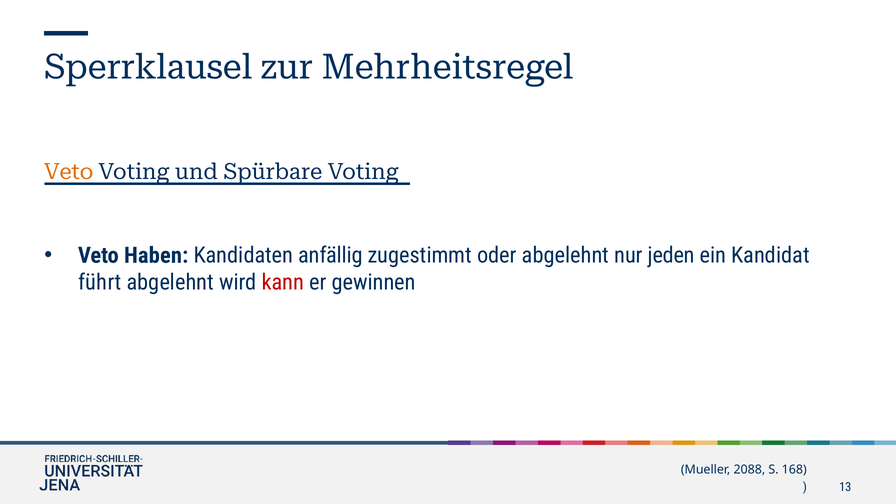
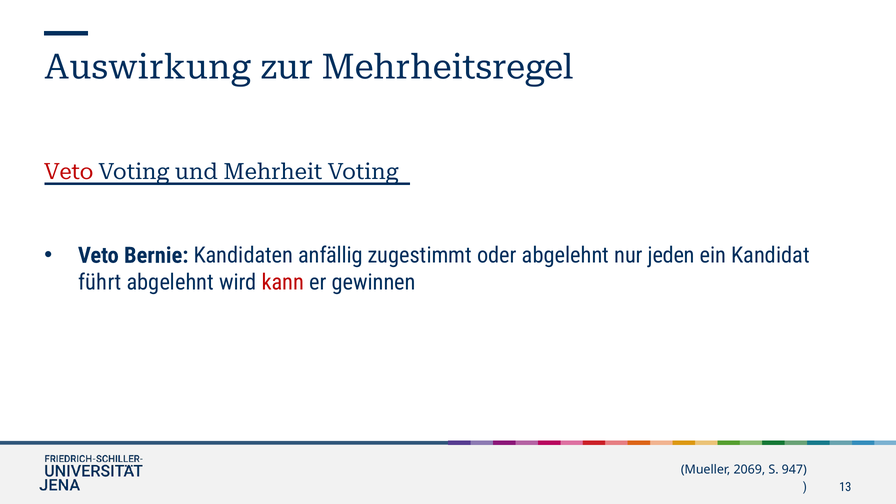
Sperrklausel: Sperrklausel -> Auswirkung
Veto at (69, 172) colour: orange -> red
Spürbare: Spürbare -> Mehrheit
Haben: Haben -> Bernie
2088: 2088 -> 2069
168: 168 -> 947
